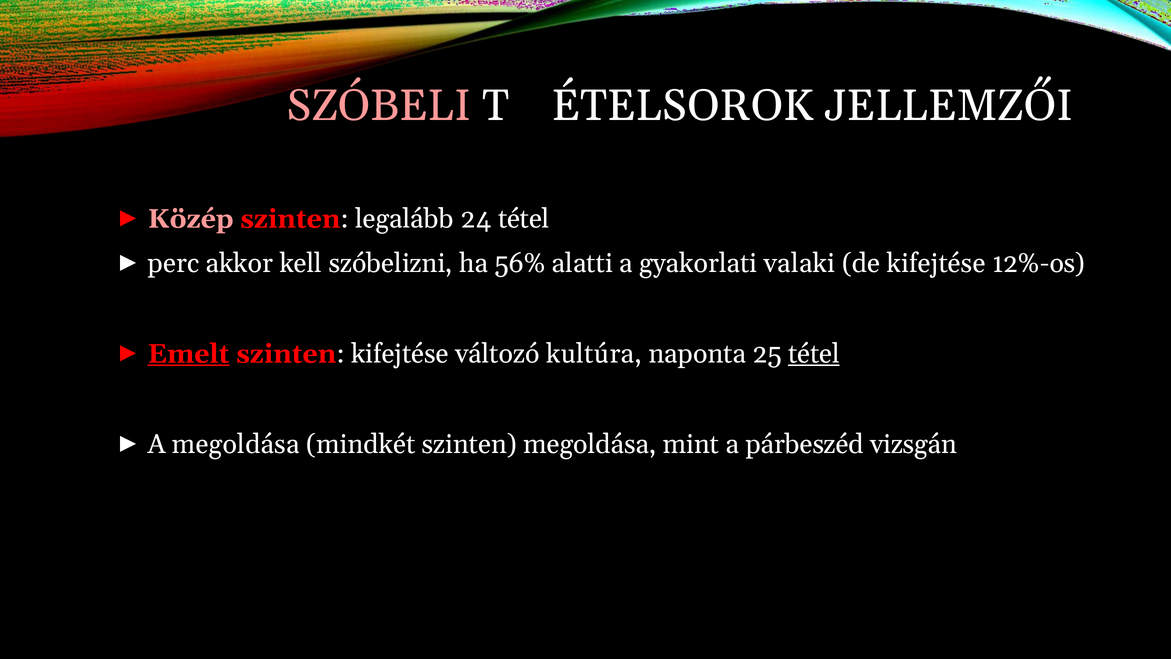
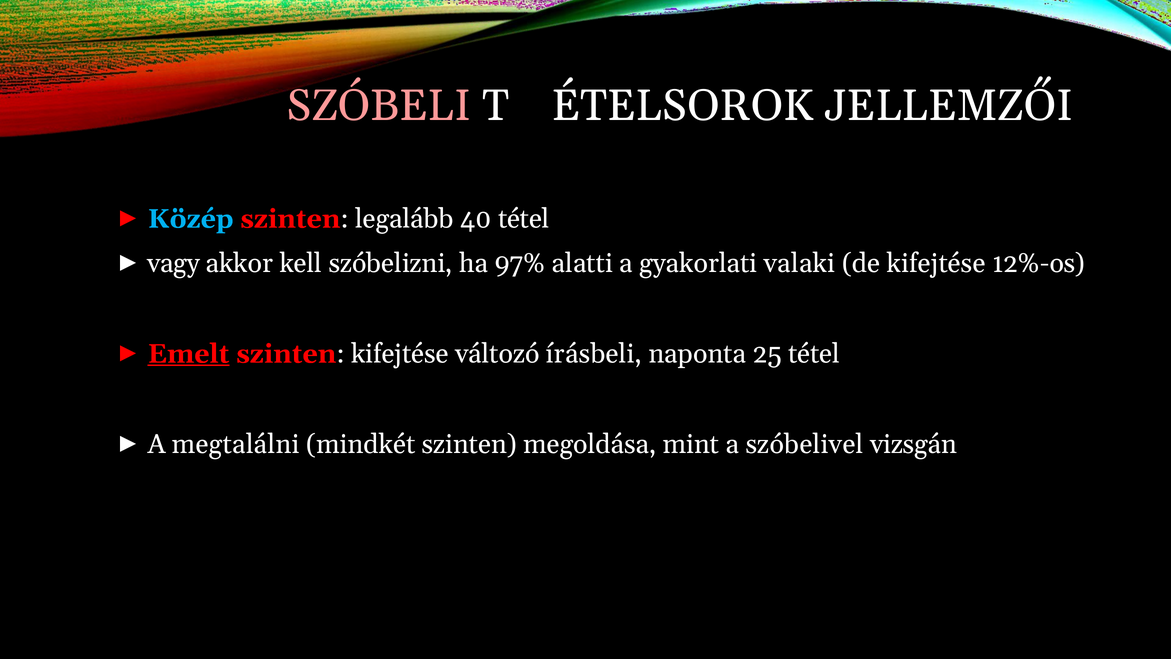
Közép colour: pink -> light blue
24: 24 -> 40
perc: perc -> vagy
56%: 56% -> 97%
kultúra: kultúra -> írásbeli
tétel at (814, 354) underline: present -> none
A megoldása: megoldása -> megtalálni
párbeszéd: párbeszéd -> szóbelivel
